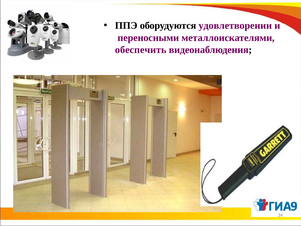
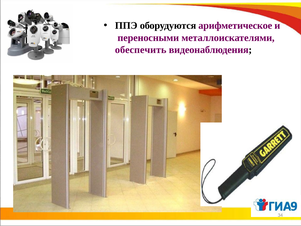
удовлетворении: удовлетворении -> арифметическое
